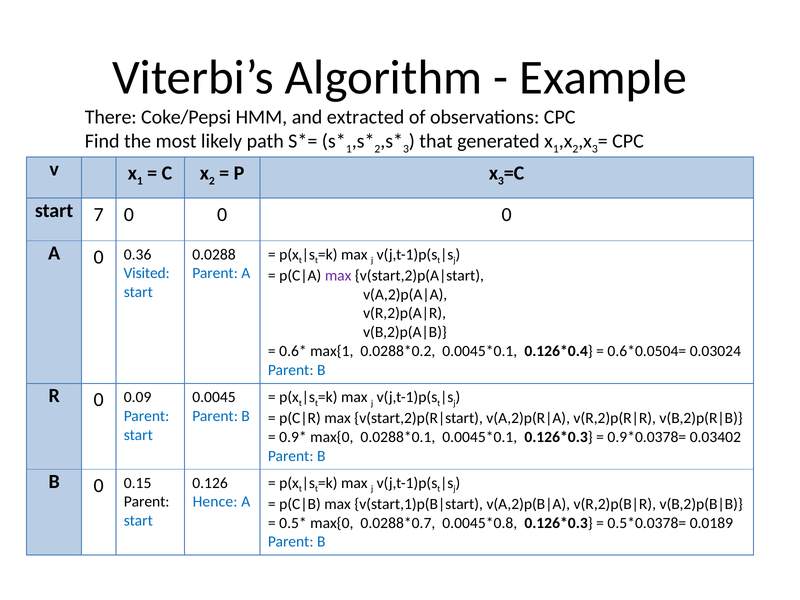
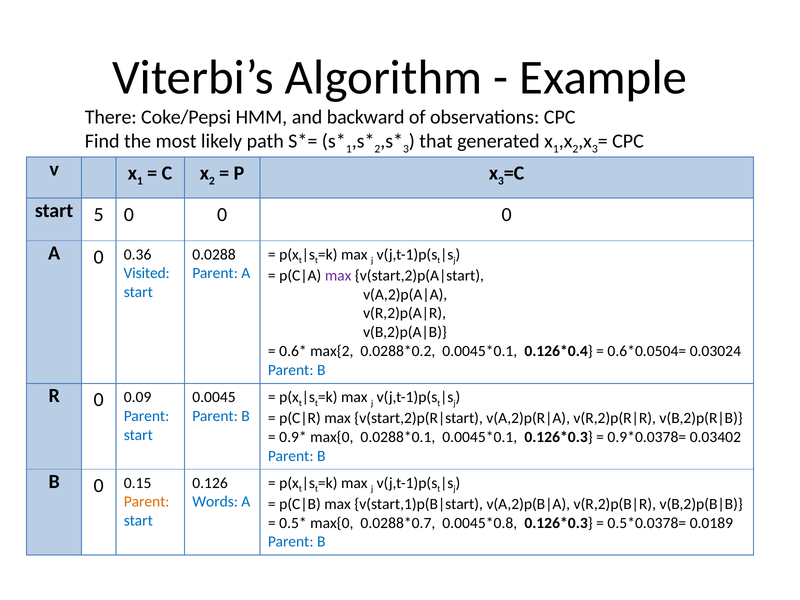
extracted: extracted -> backward
7: 7 -> 5
max{1: max{1 -> max{2
Parent at (147, 502) colour: black -> orange
Hence: Hence -> Words
